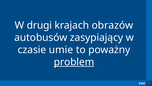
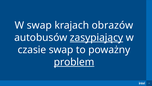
W drugi: drugi -> swap
zasypiający underline: none -> present
czasie umie: umie -> swap
